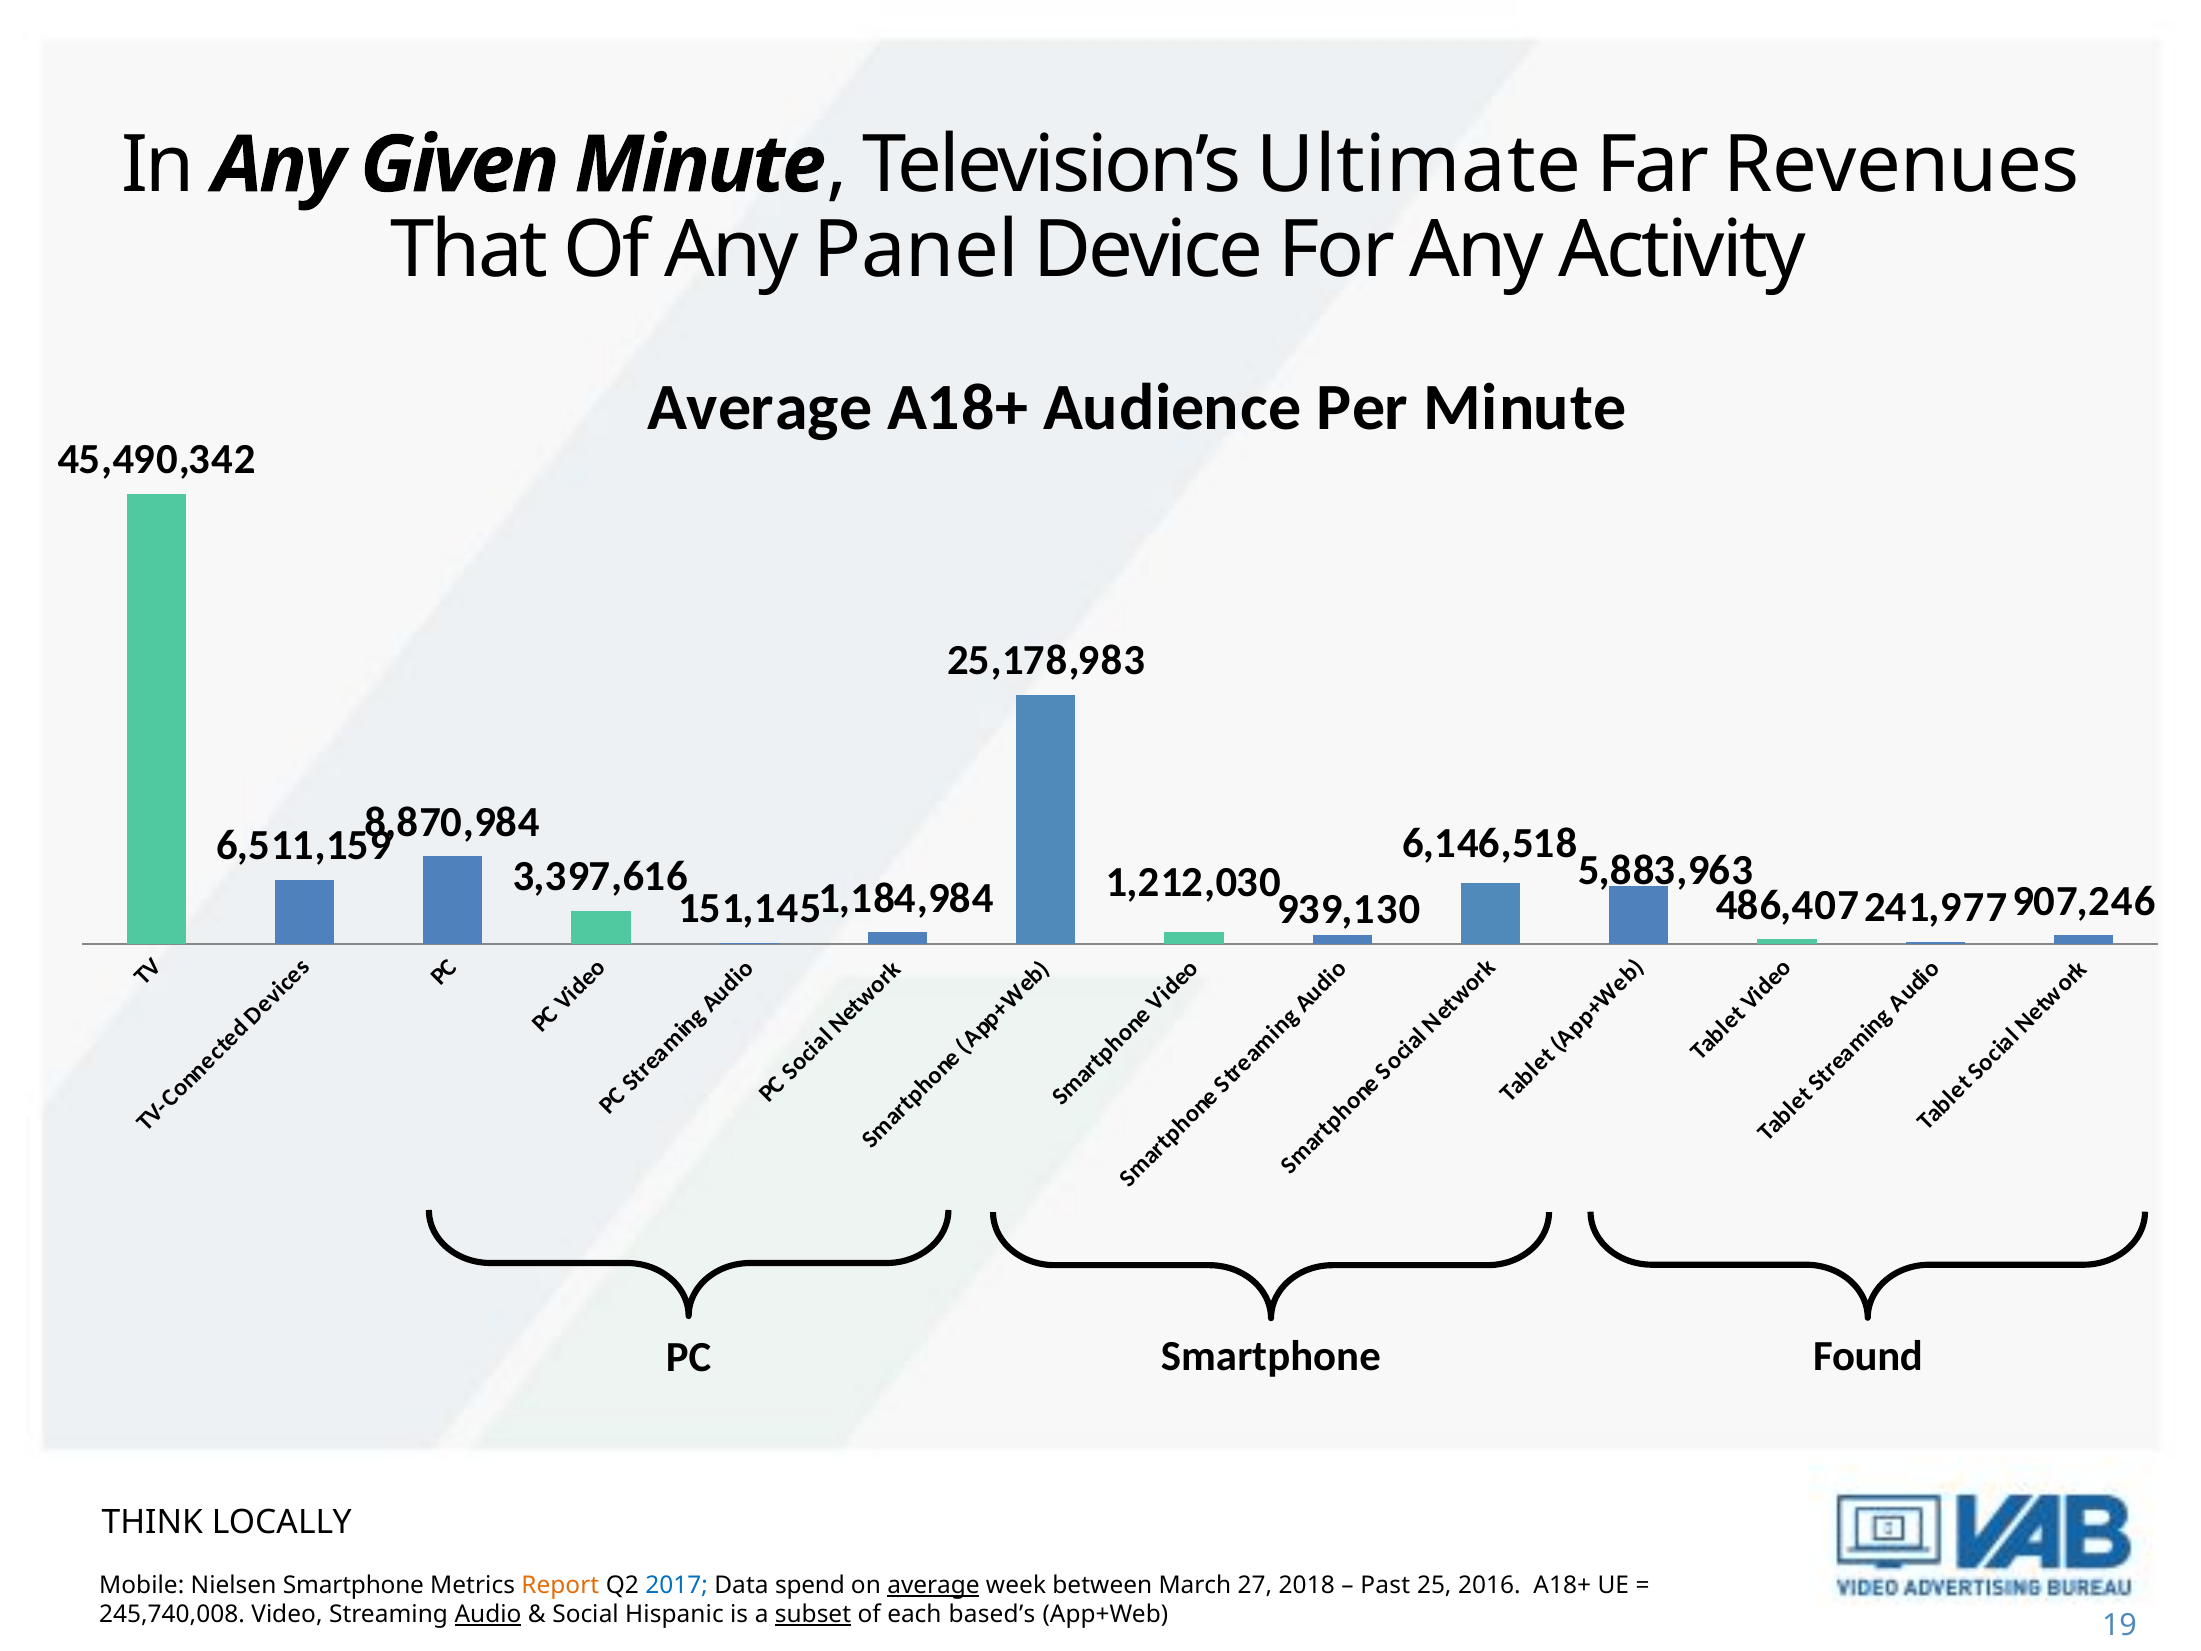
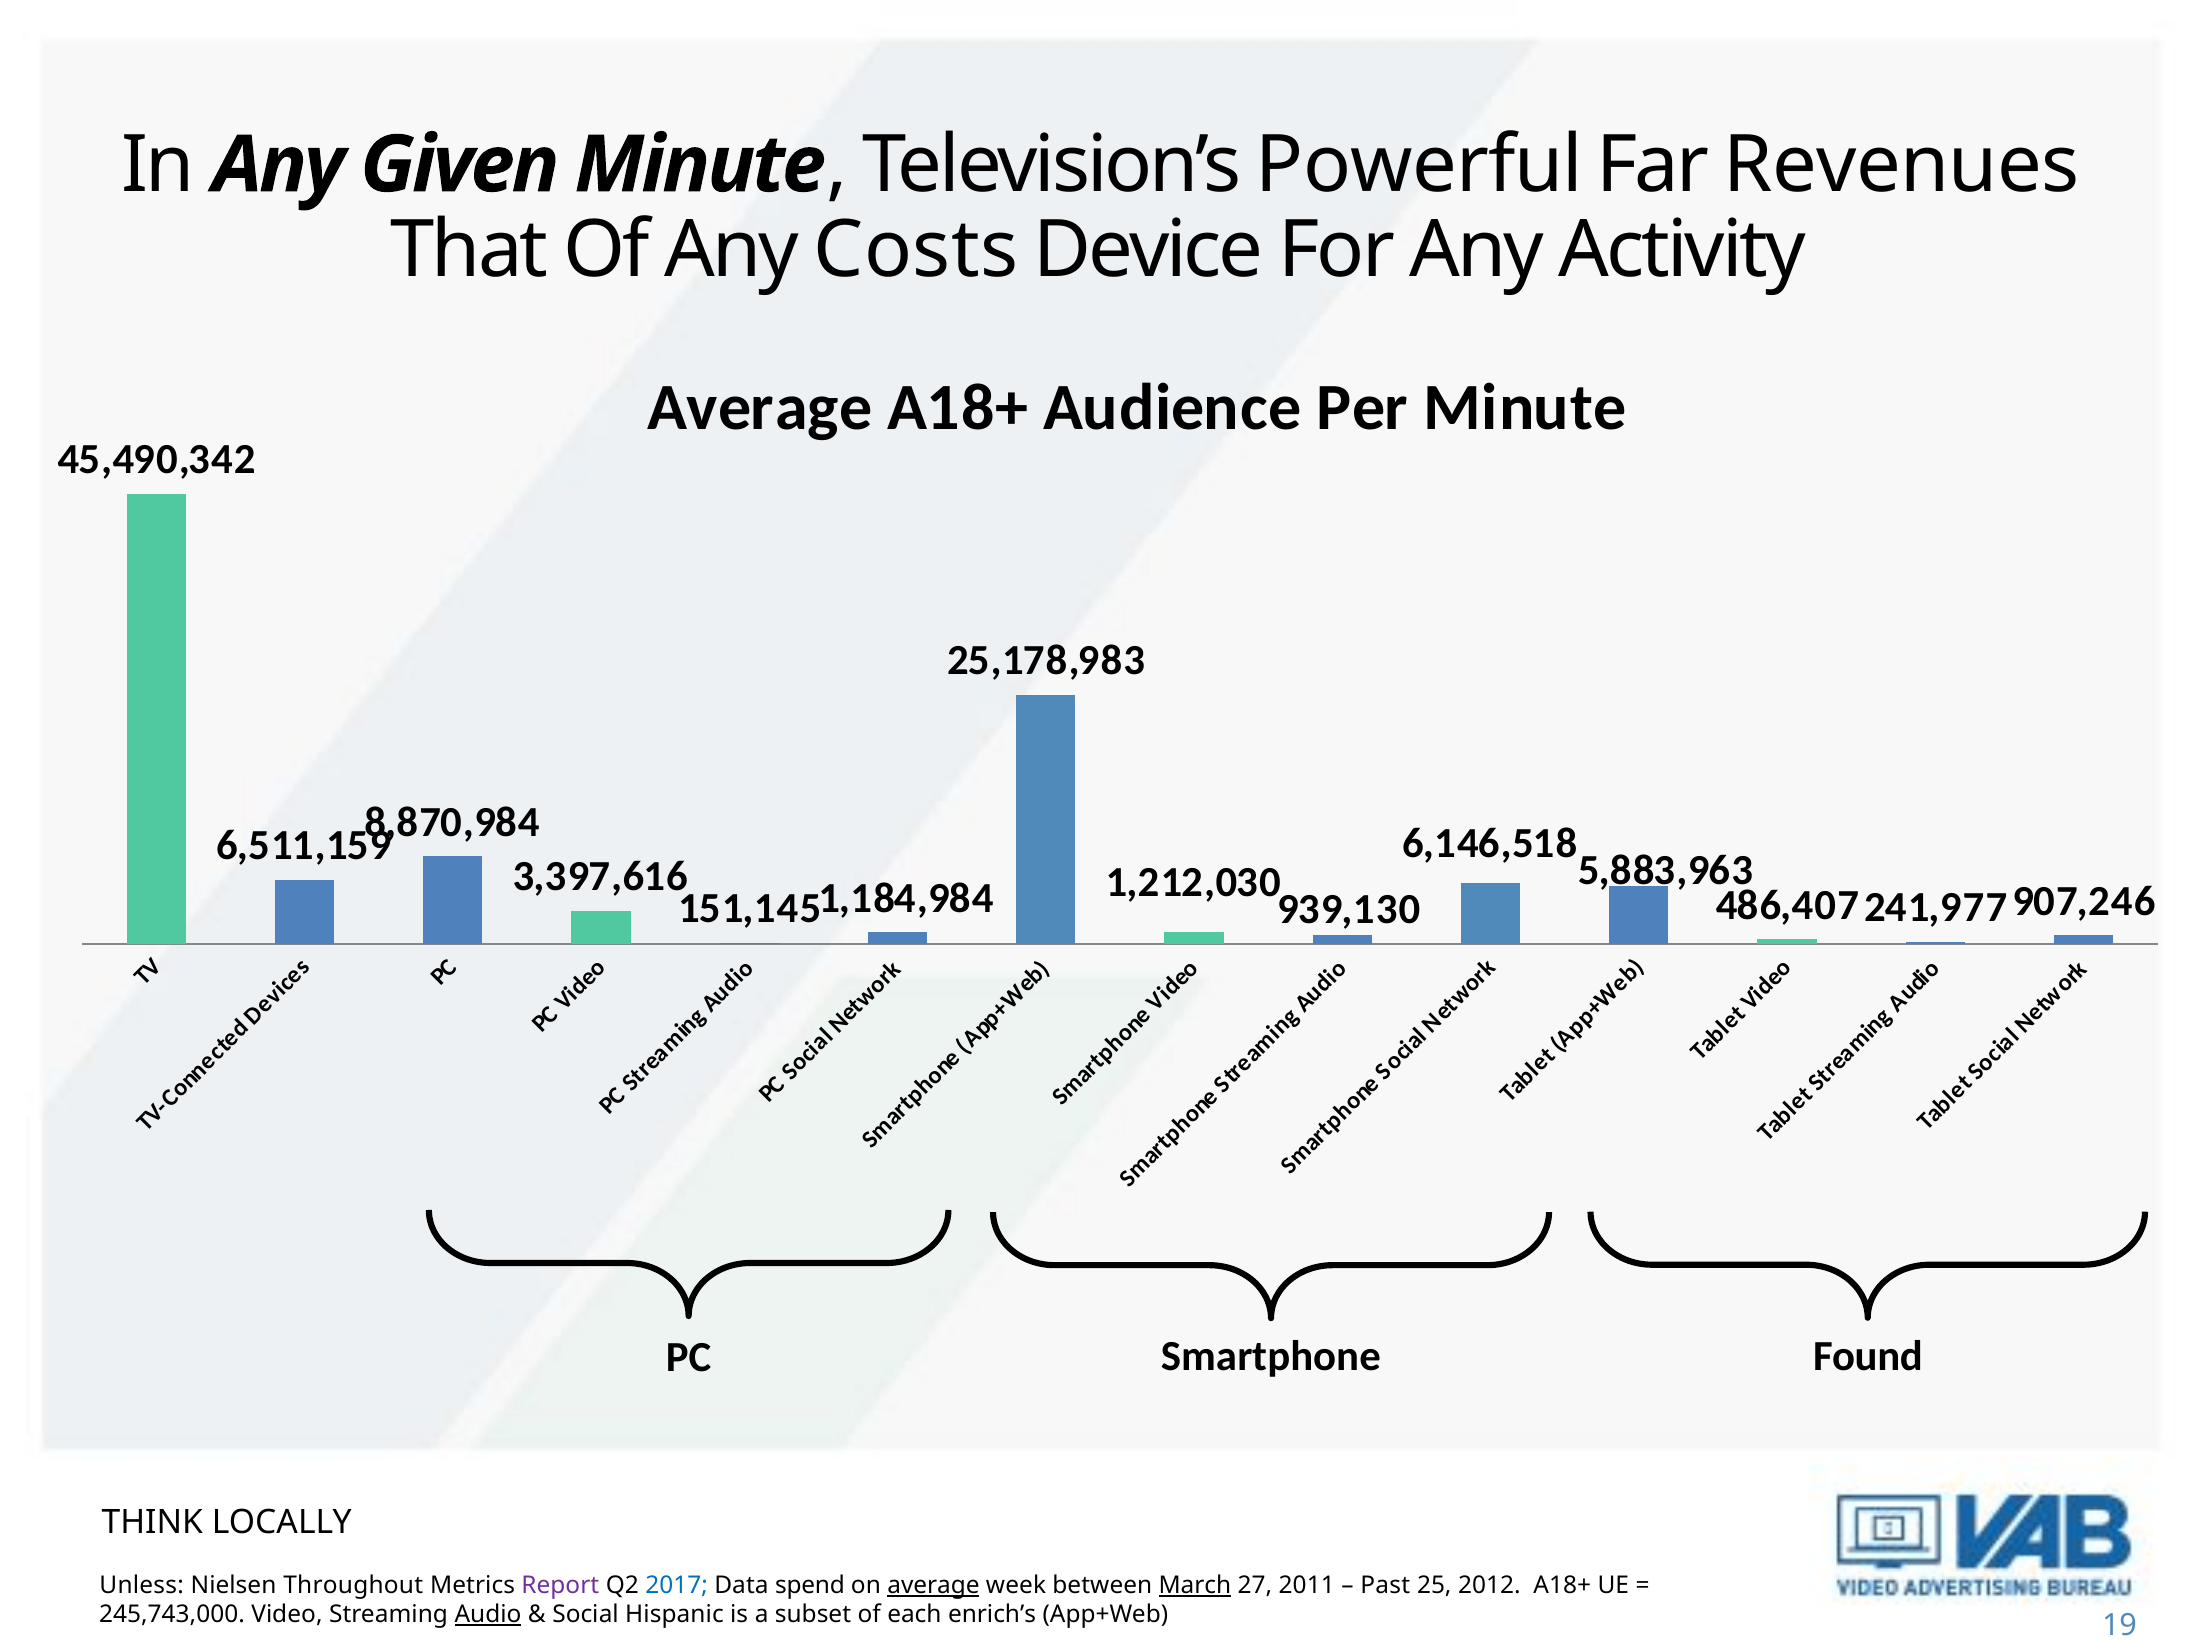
Ultimate: Ultimate -> Powerful
Panel: Panel -> Costs
Mobile: Mobile -> Unless
Nielsen Smartphone: Smartphone -> Throughout
Report colour: orange -> purple
March underline: none -> present
2018: 2018 -> 2011
2016: 2016 -> 2012
245,740,008: 245,740,008 -> 245,743,000
subset underline: present -> none
based’s: based’s -> enrich’s
